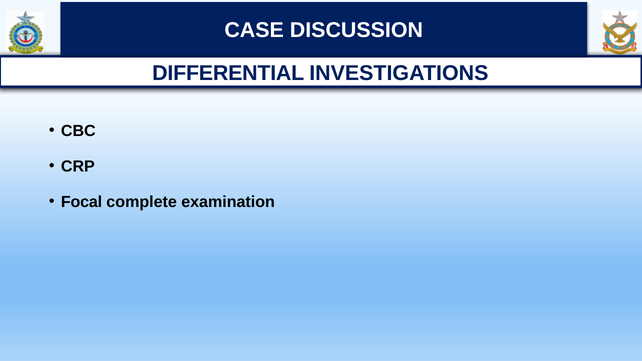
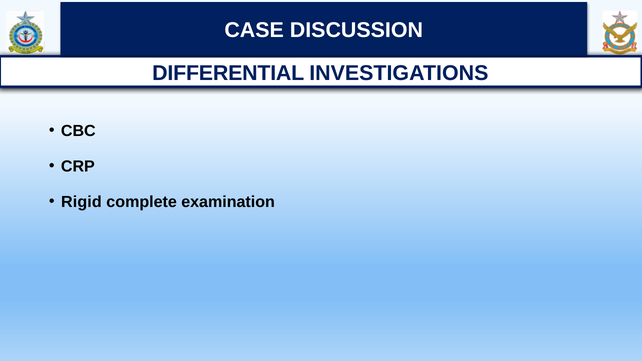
Focal: Focal -> Rigid
